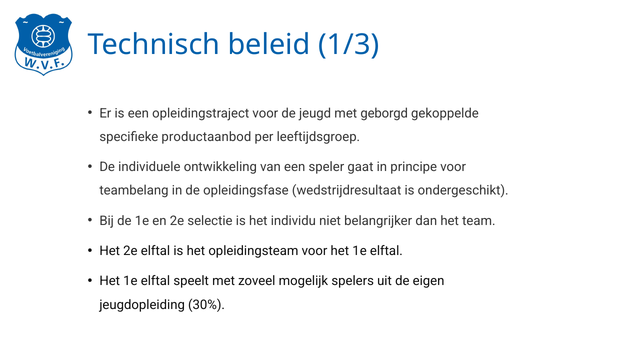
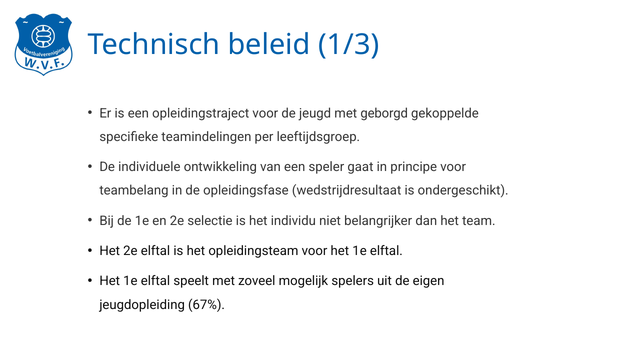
productaanbod: productaanbod -> teamindelingen
30%: 30% -> 67%
